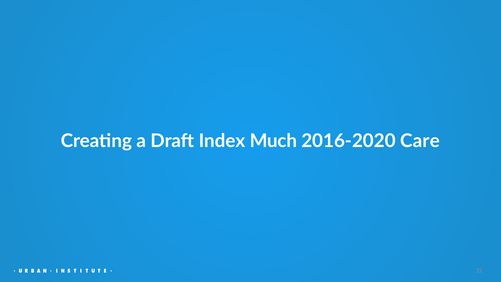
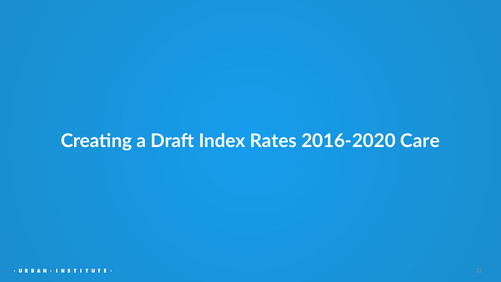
Much: Much -> Rates
